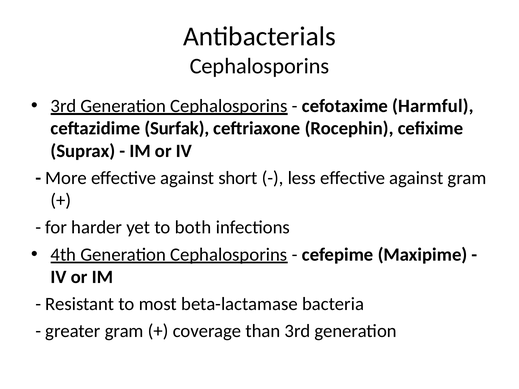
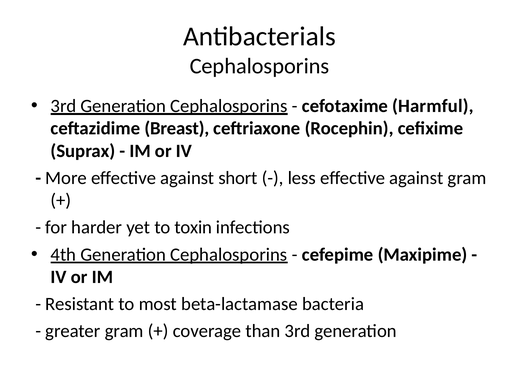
Surfak: Surfak -> Breast
both: both -> toxin
